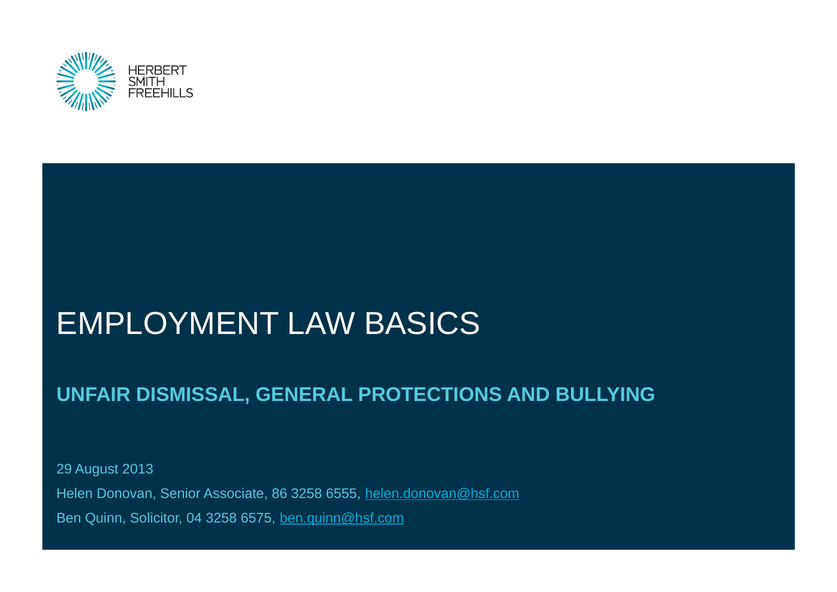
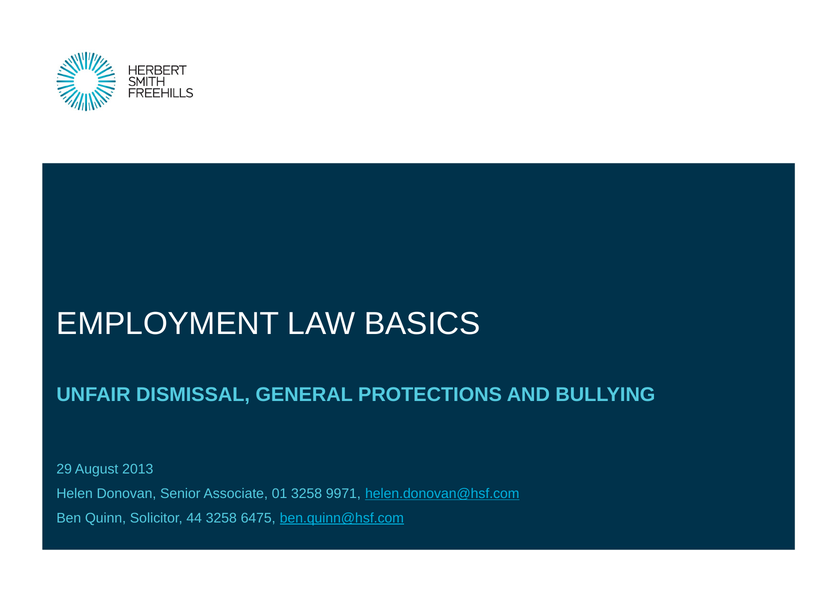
86: 86 -> 01
6555: 6555 -> 9971
04: 04 -> 44
6575: 6575 -> 6475
